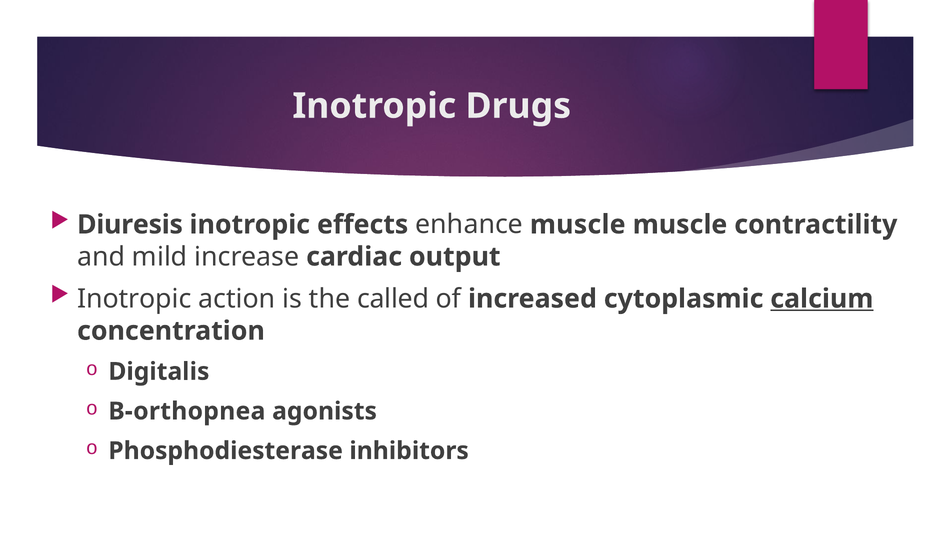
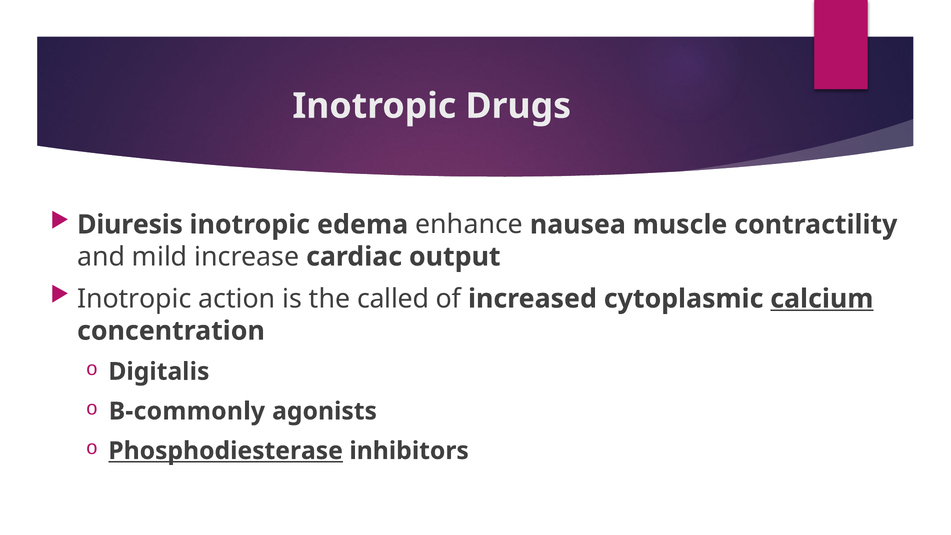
effects: effects -> edema
enhance muscle: muscle -> nausea
B-orthopnea: B-orthopnea -> B-commonly
Phosphodiesterase underline: none -> present
